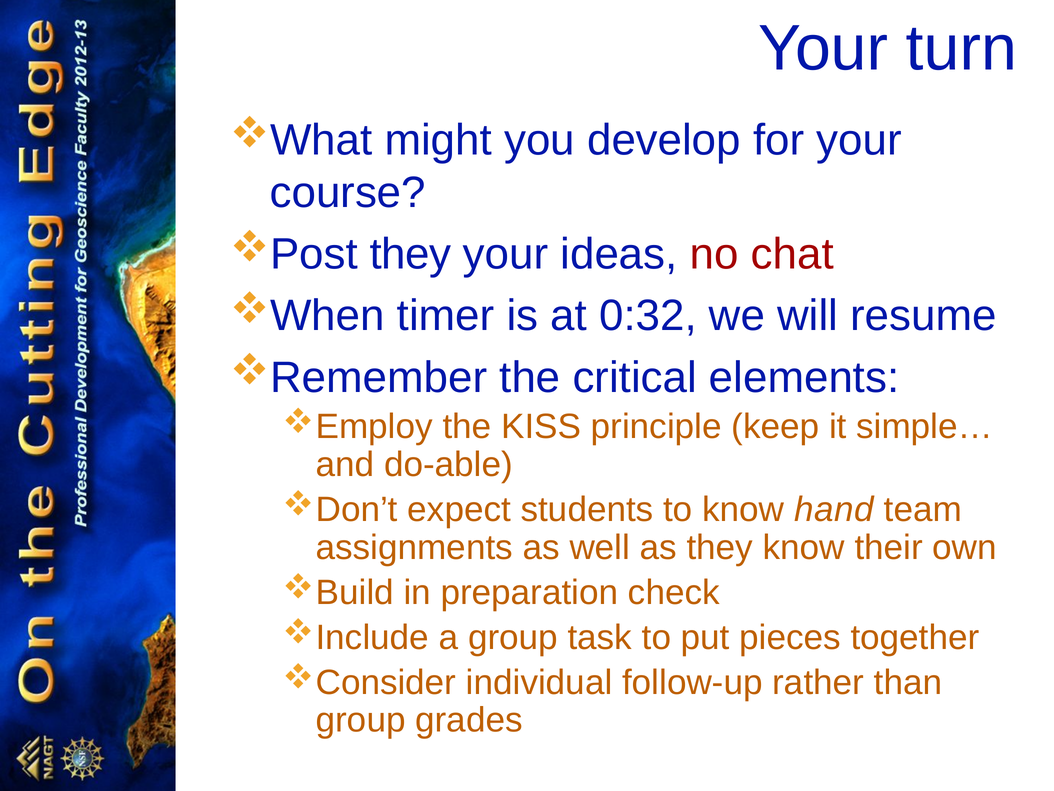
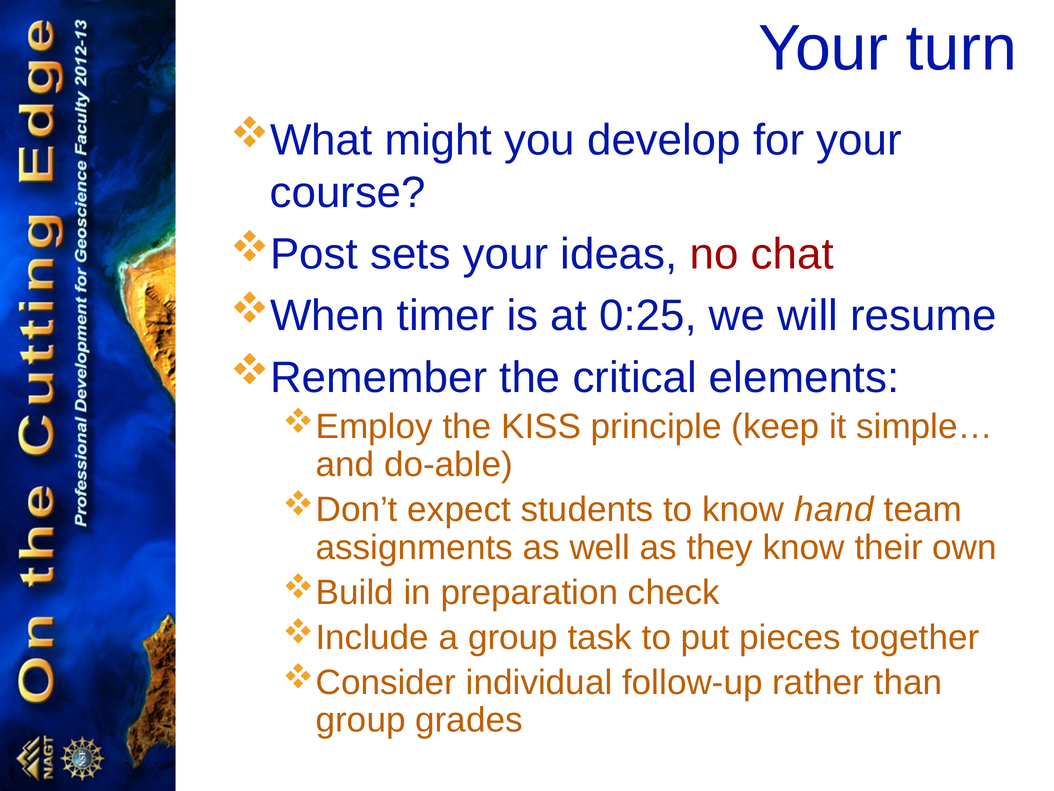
they at (411, 254): they -> sets
0:32: 0:32 -> 0:25
